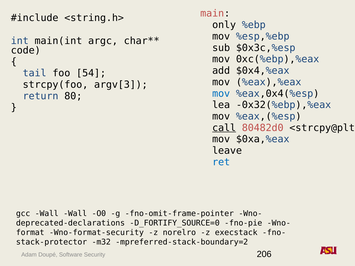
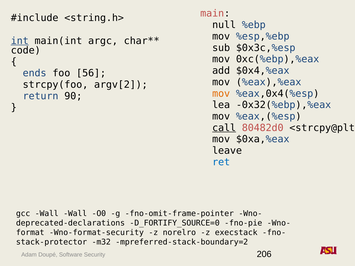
only: only -> null
int underline: none -> present
tail: tail -> ends
54: 54 -> 56
argv[3: argv[3 -> argv[2
mov at (221, 94) colour: blue -> orange
80: 80 -> 90
